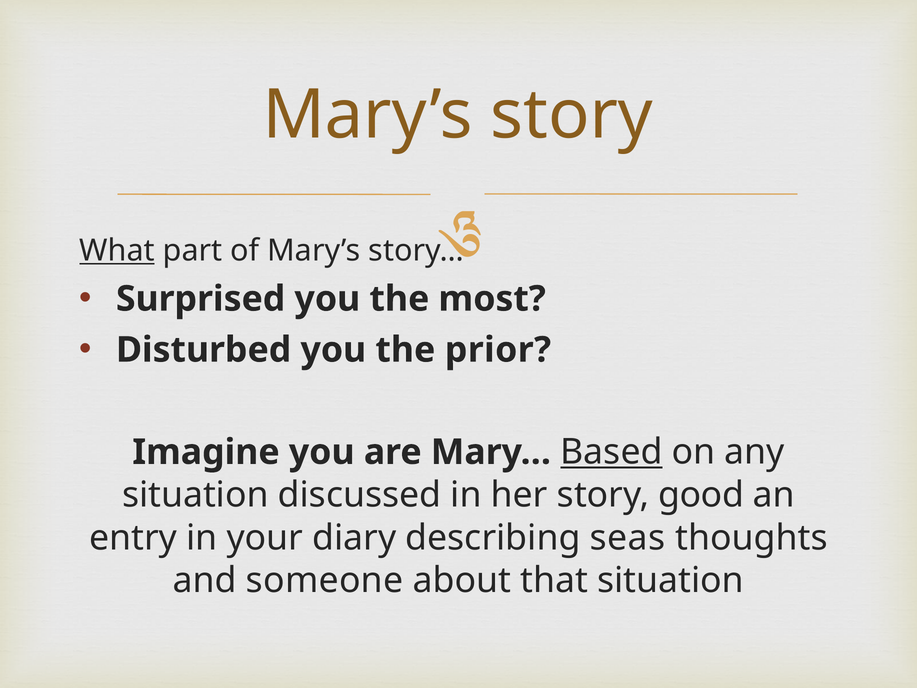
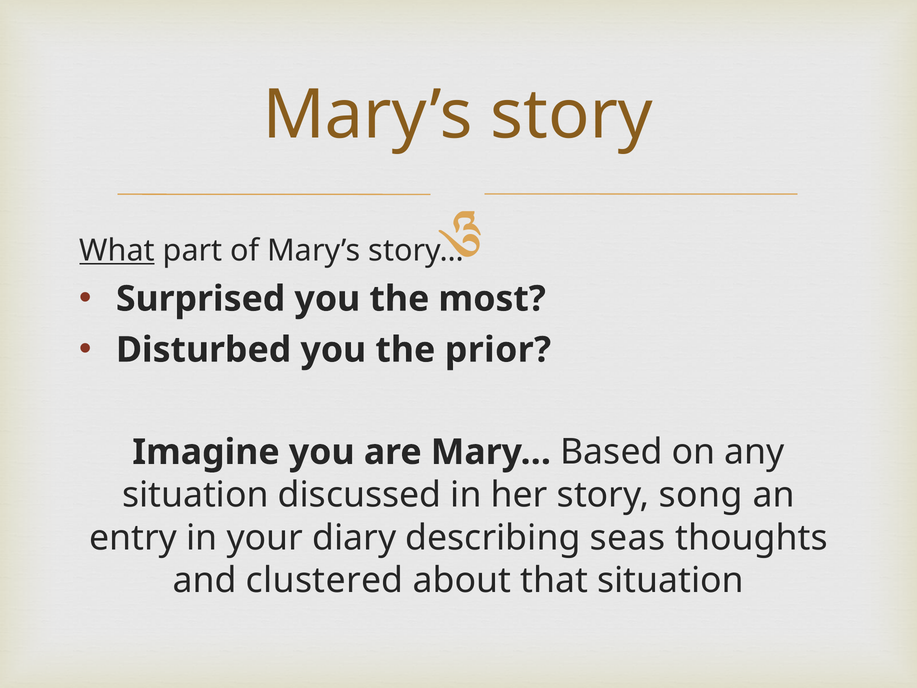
Based underline: present -> none
good: good -> song
someone: someone -> clustered
